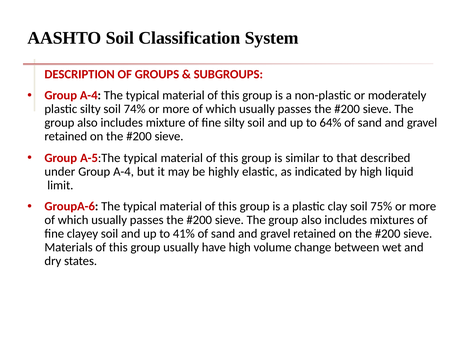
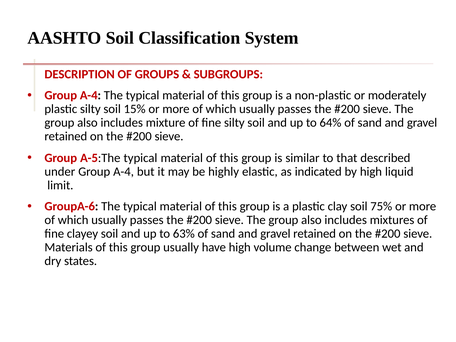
74%: 74% -> 15%
41%: 41% -> 63%
